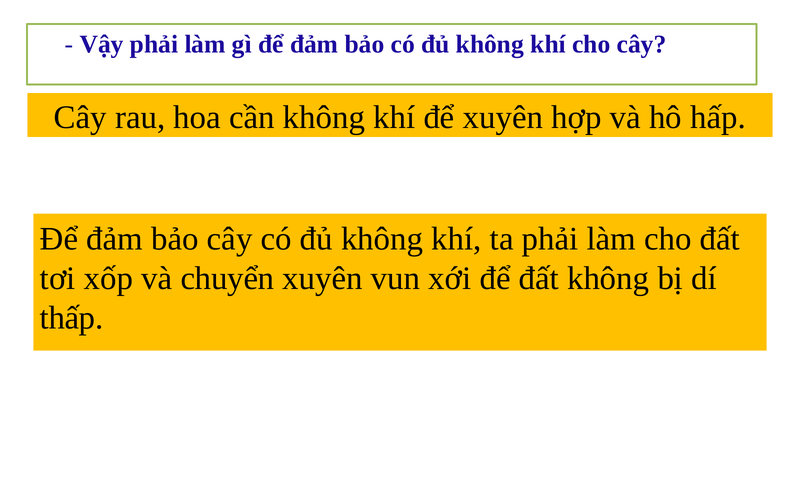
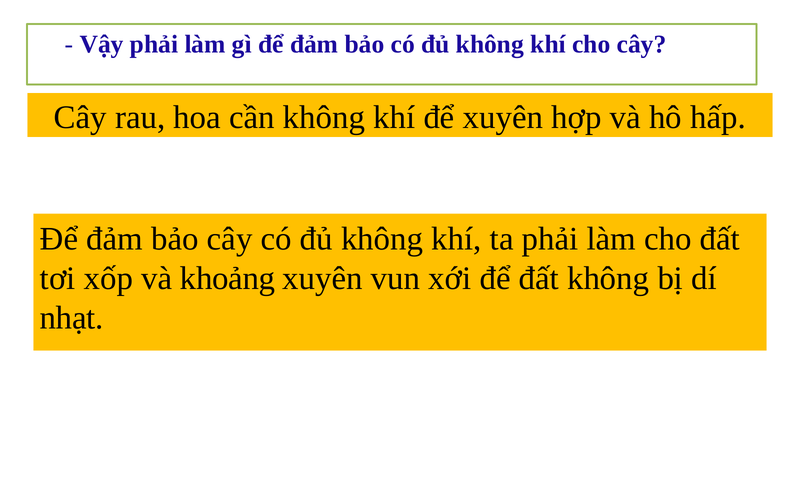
chuyển: chuyển -> khoảng
thấp: thấp -> nhạt
